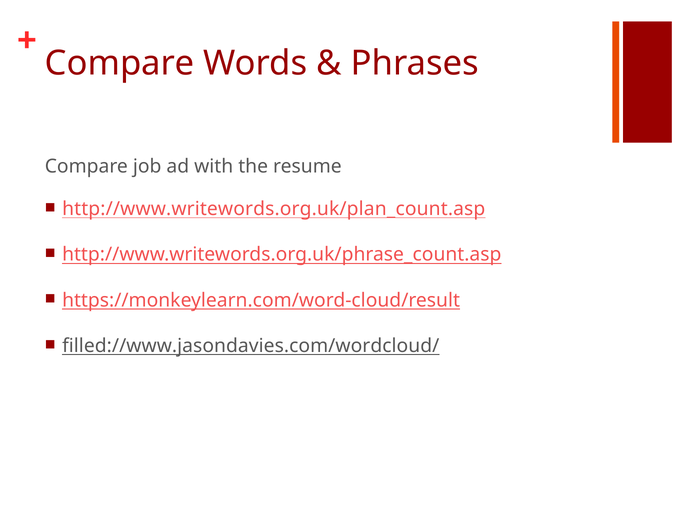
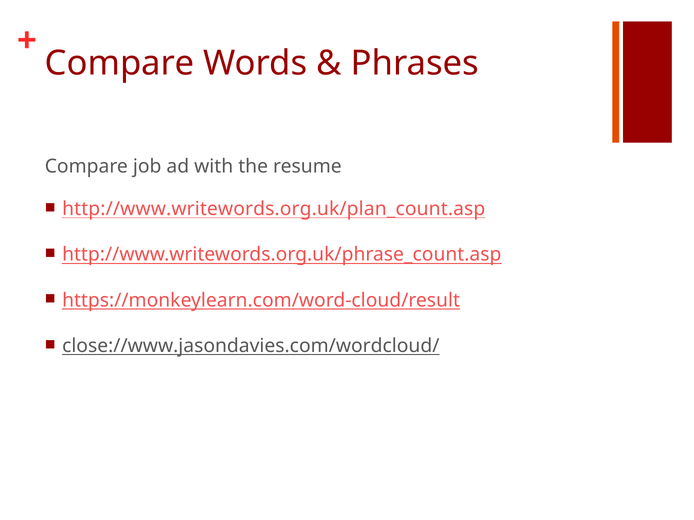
filled://www.jasondavies.com/wordcloud/: filled://www.jasondavies.com/wordcloud/ -> close://www.jasondavies.com/wordcloud/
